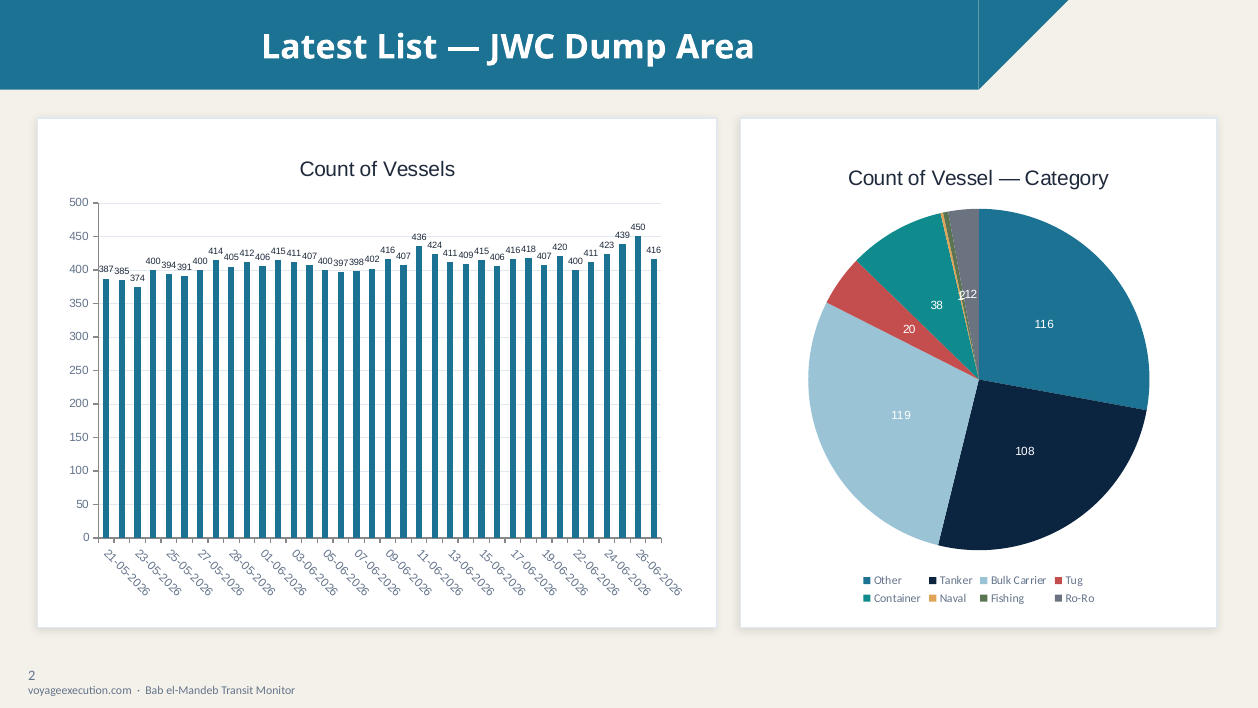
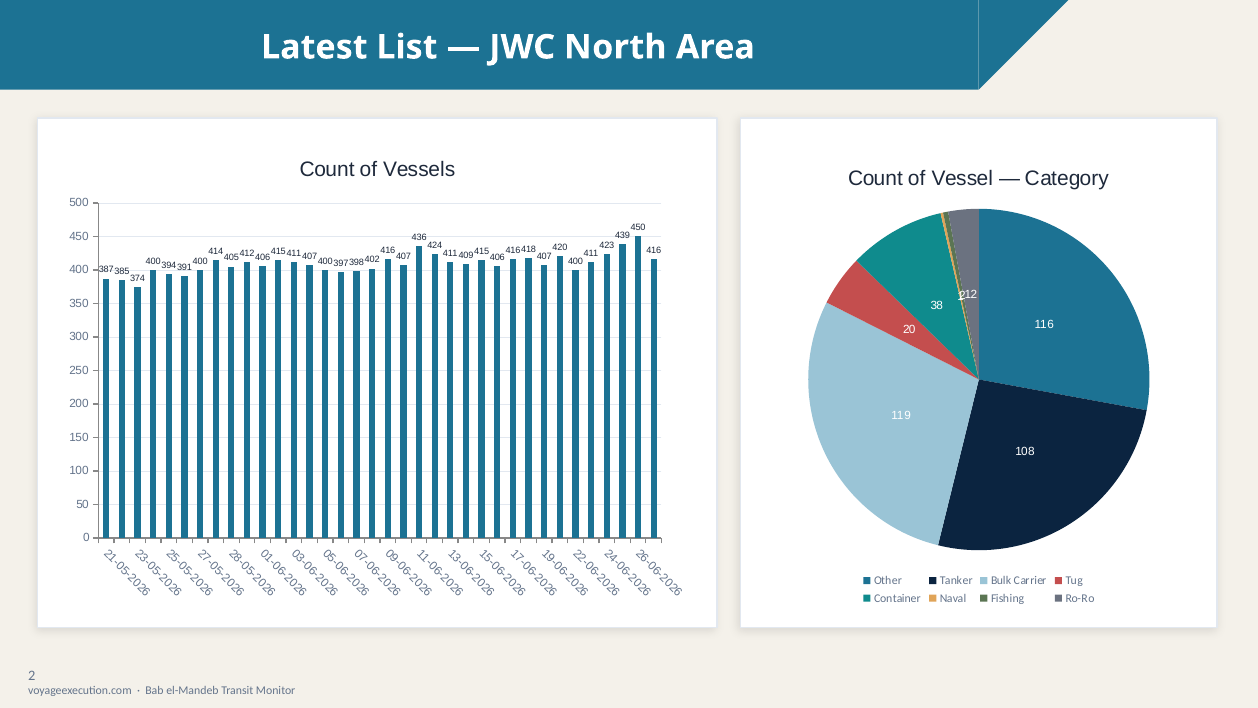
Dump: Dump -> North
